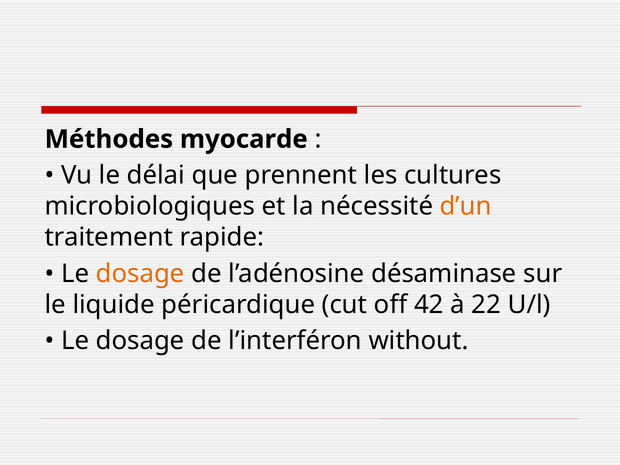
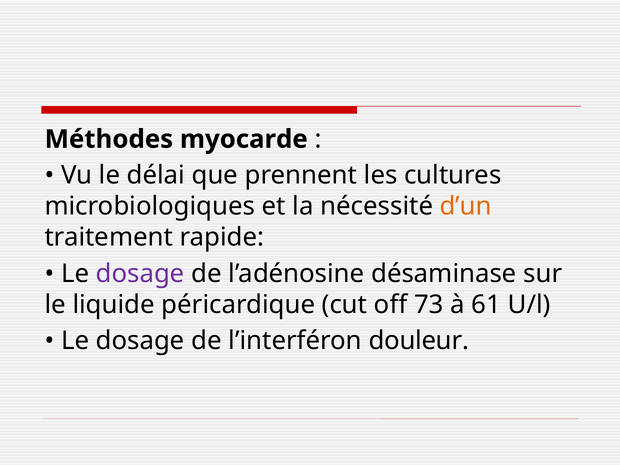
dosage at (140, 274) colour: orange -> purple
42: 42 -> 73
22: 22 -> 61
without: without -> douleur
